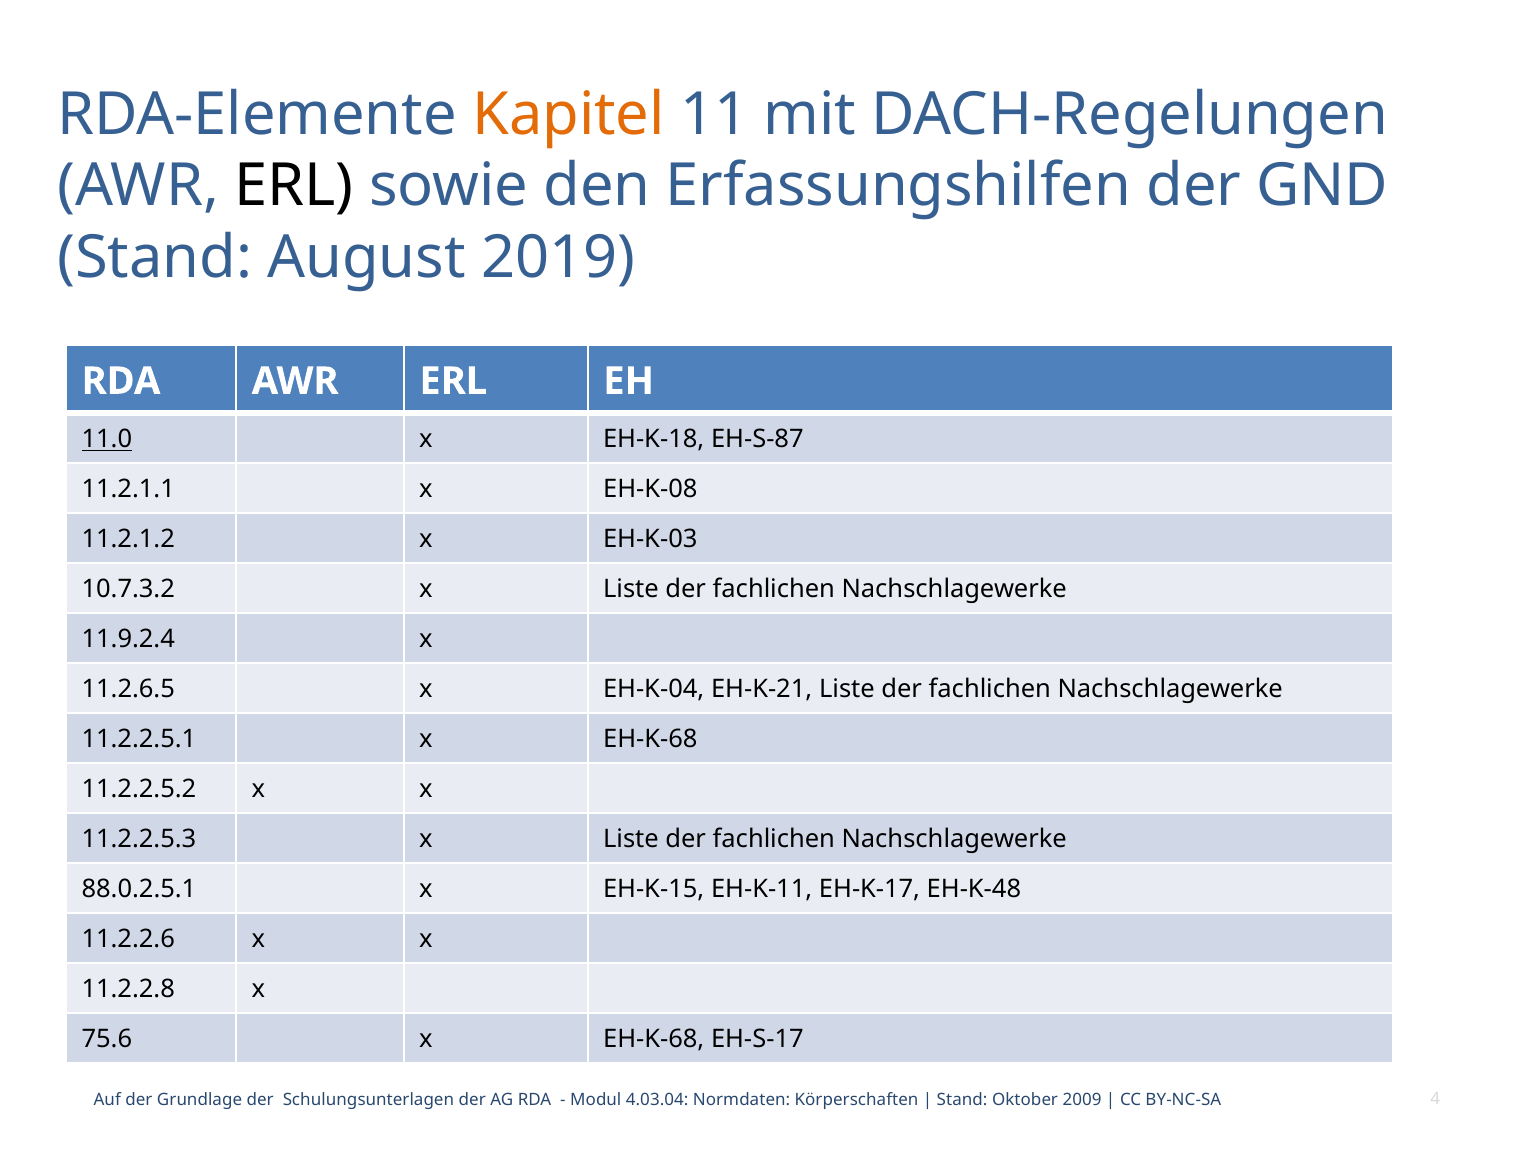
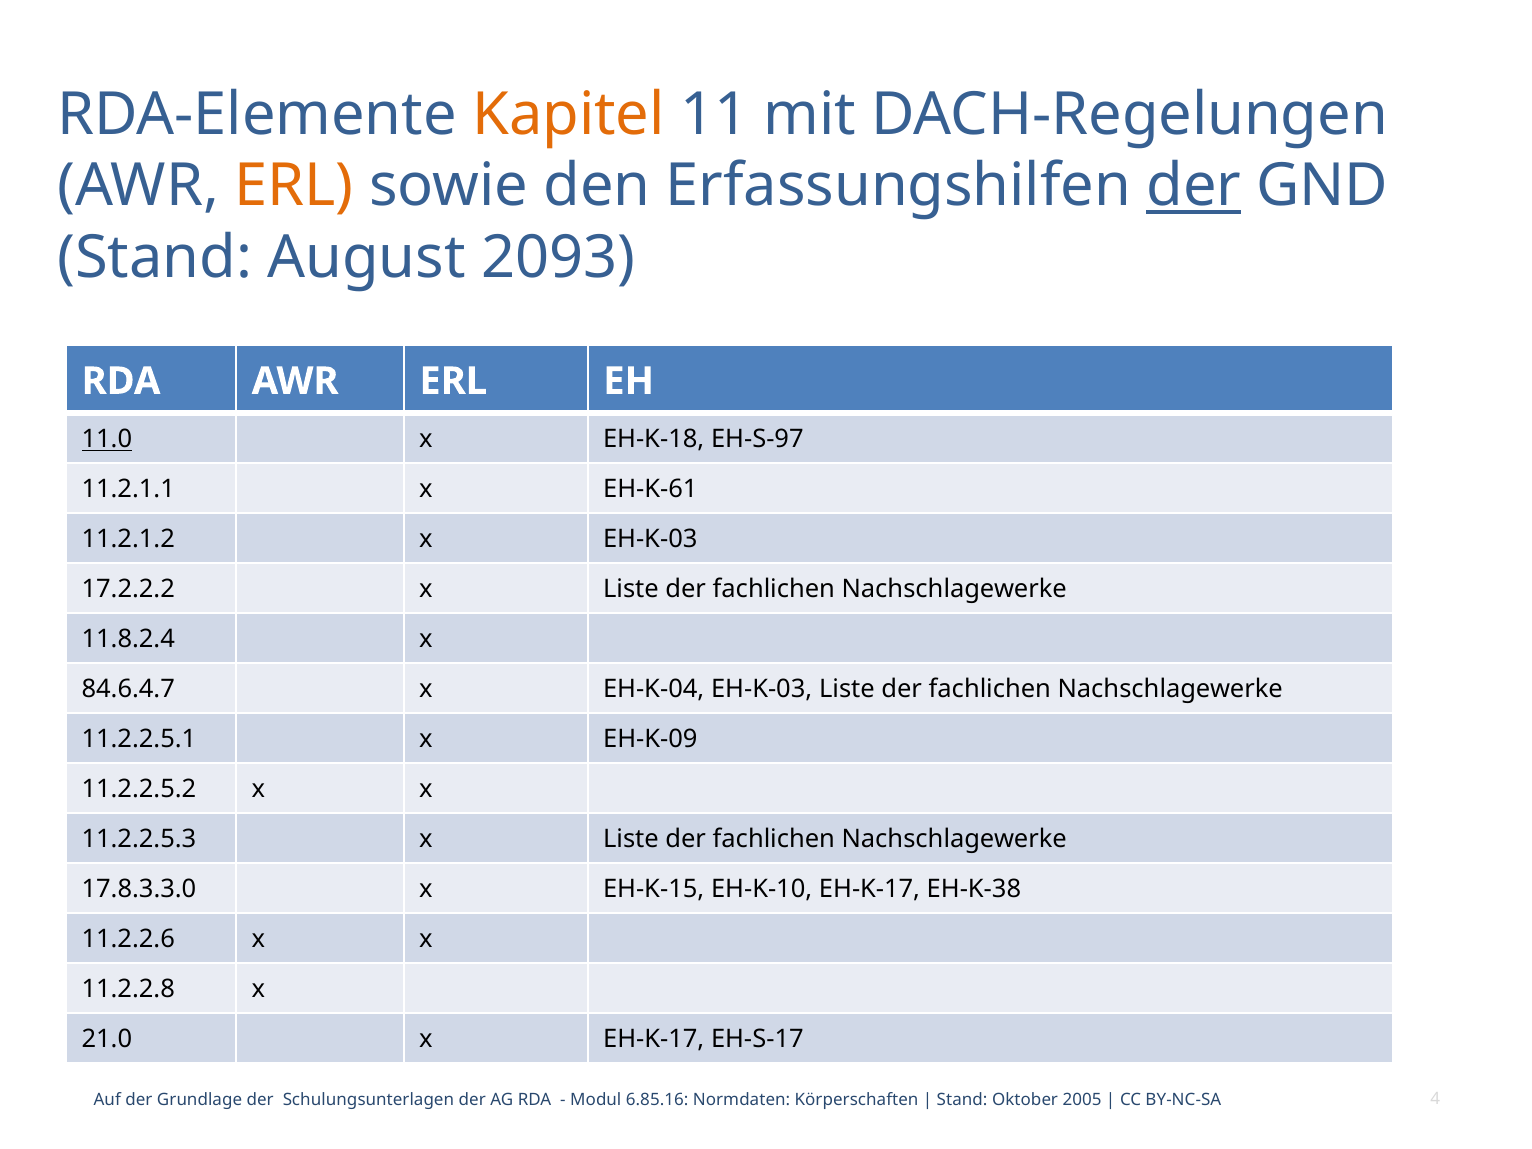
ERL at (294, 186) colour: black -> orange
der at (1194, 186) underline: none -> present
2019: 2019 -> 2093
EH-S-87: EH-S-87 -> EH-S-97
EH-K-08: EH-K-08 -> EH-K-61
10.7.3.2: 10.7.3.2 -> 17.2.2.2
11.9.2.4: 11.9.2.4 -> 11.8.2.4
11.2.6.5: 11.2.6.5 -> 84.6.4.7
EH-K-04 EH-K-21: EH-K-21 -> EH-K-03
11.2.2.5.1 x EH-K-68: EH-K-68 -> EH-K-09
88.0.2.5.1: 88.0.2.5.1 -> 17.8.3.3.0
EH-K-11: EH-K-11 -> EH-K-10
EH-K-48: EH-K-48 -> EH-K-38
75.6: 75.6 -> 21.0
EH-K-68 at (654, 1039): EH-K-68 -> EH-K-17
4.03.04: 4.03.04 -> 6.85.16
2009: 2009 -> 2005
